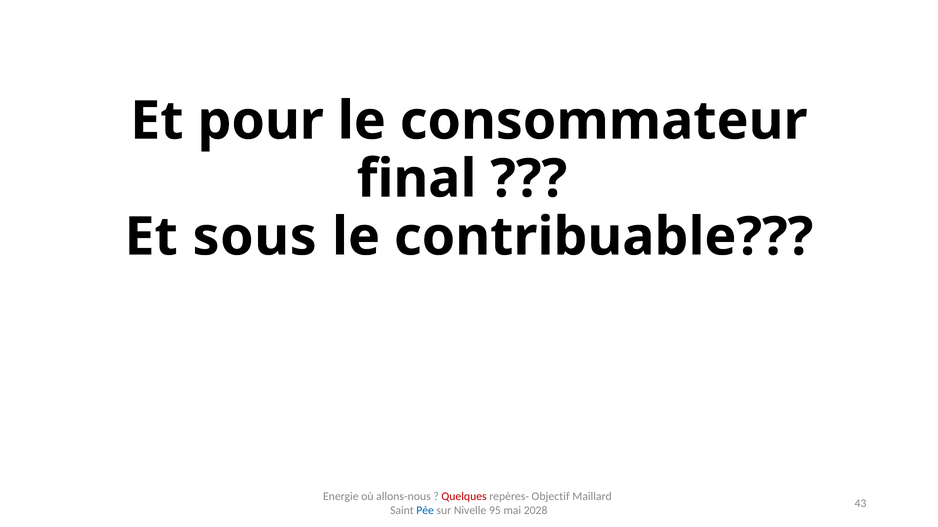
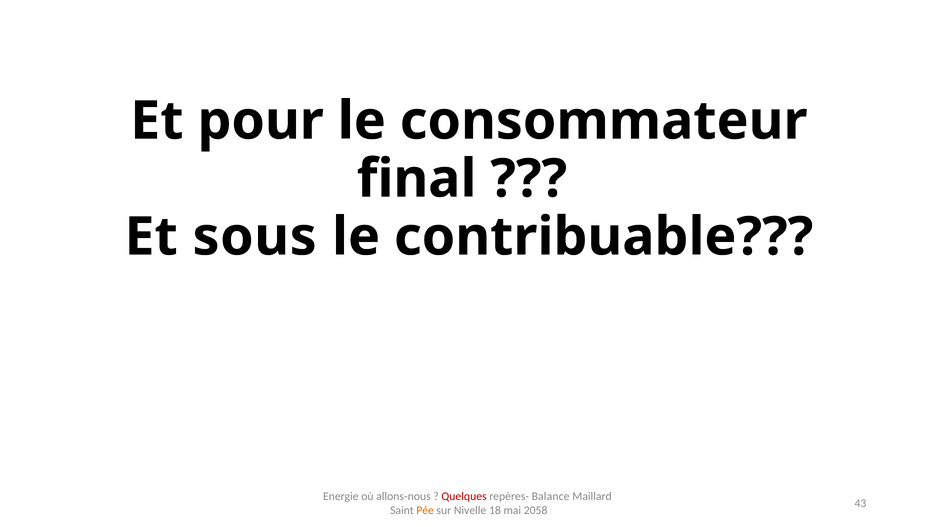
Objectif: Objectif -> Balance
Pée colour: blue -> orange
95: 95 -> 18
2028: 2028 -> 2058
